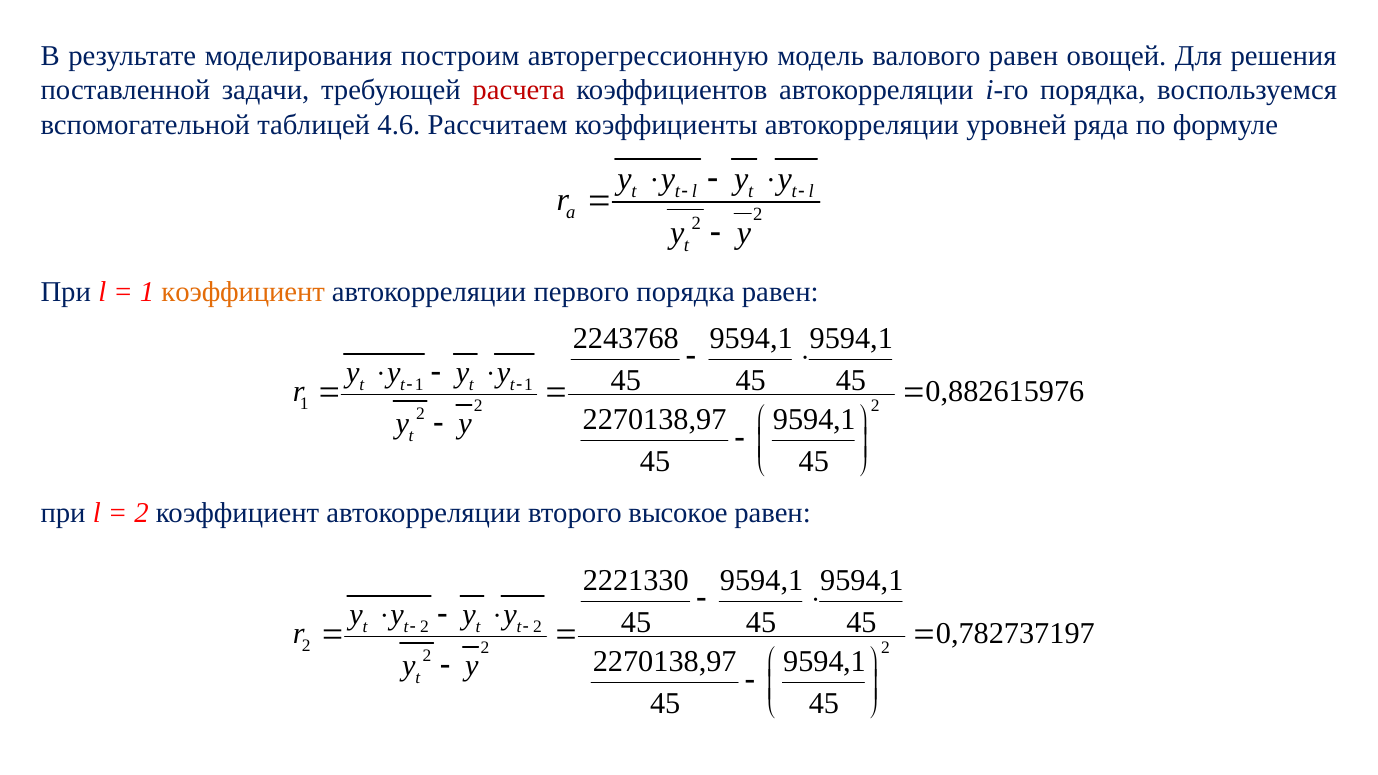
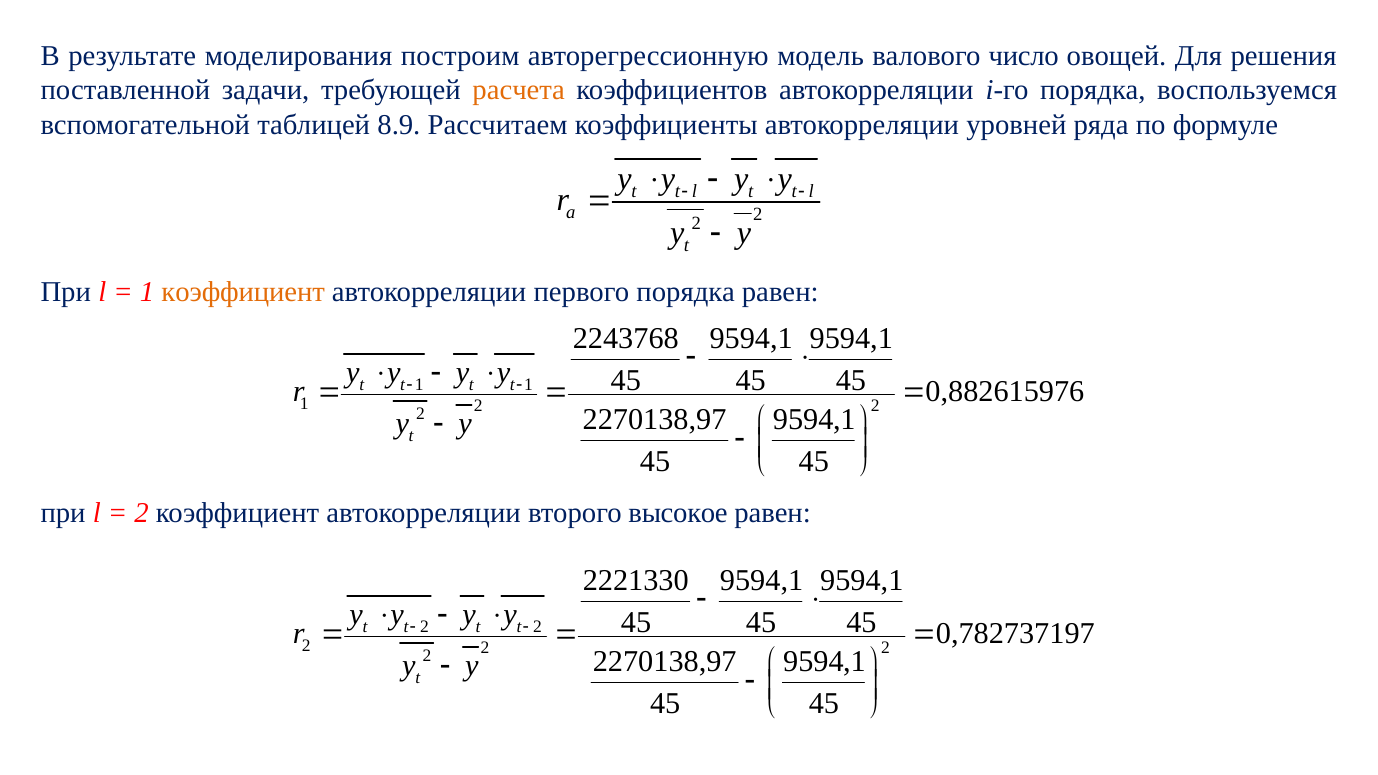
валового равен: равен -> число
расчета colour: red -> orange
4.6: 4.6 -> 8.9
